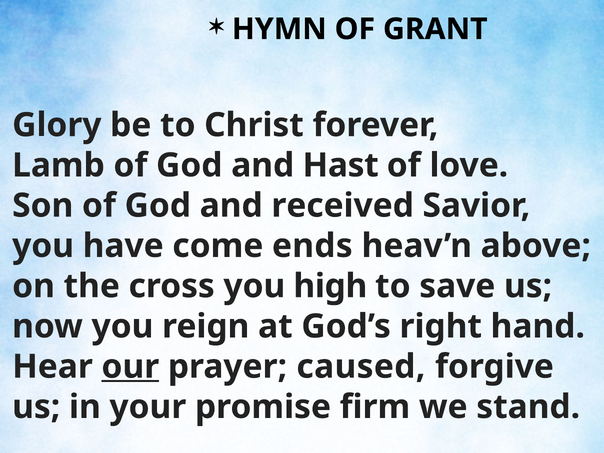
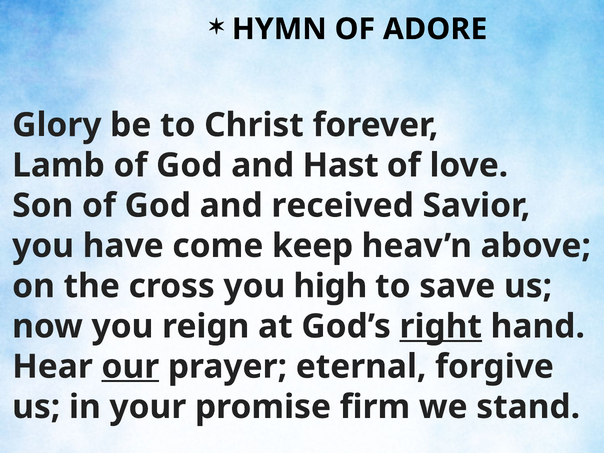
GRANT: GRANT -> ADORE
ends: ends -> keep
right underline: none -> present
caused: caused -> eternal
